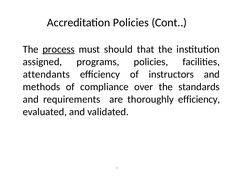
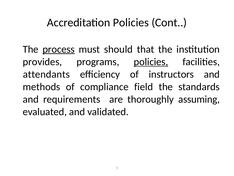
assigned: assigned -> provides
policies at (151, 62) underline: none -> present
over: over -> field
thoroughly efficiency: efficiency -> assuming
